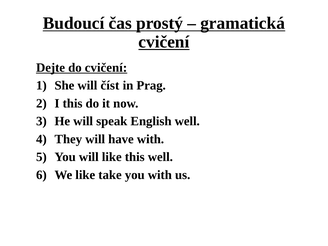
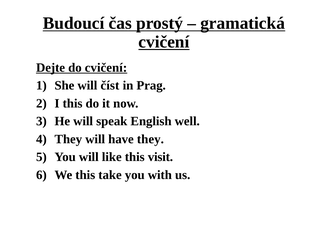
have with: with -> they
this well: well -> visit
We like: like -> this
